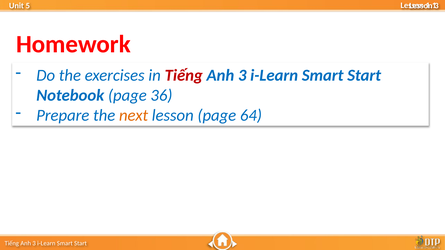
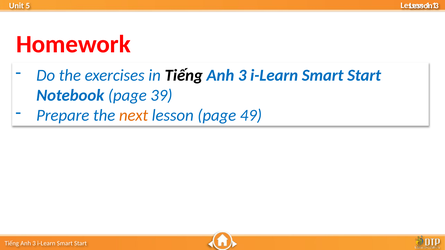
Tiếng at (184, 75) colour: red -> black
36: 36 -> 39
64: 64 -> 49
